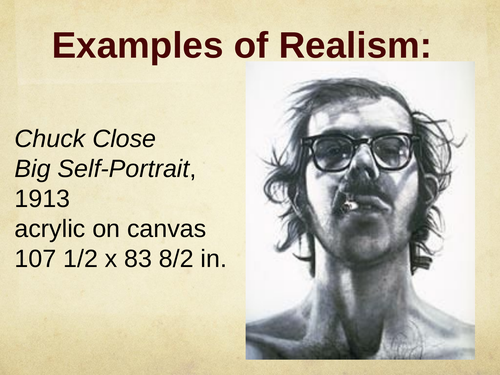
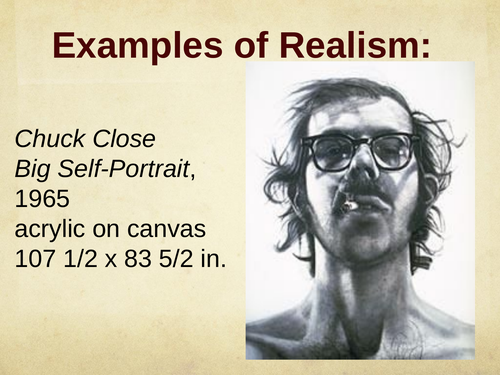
1913: 1913 -> 1965
8/2: 8/2 -> 5/2
